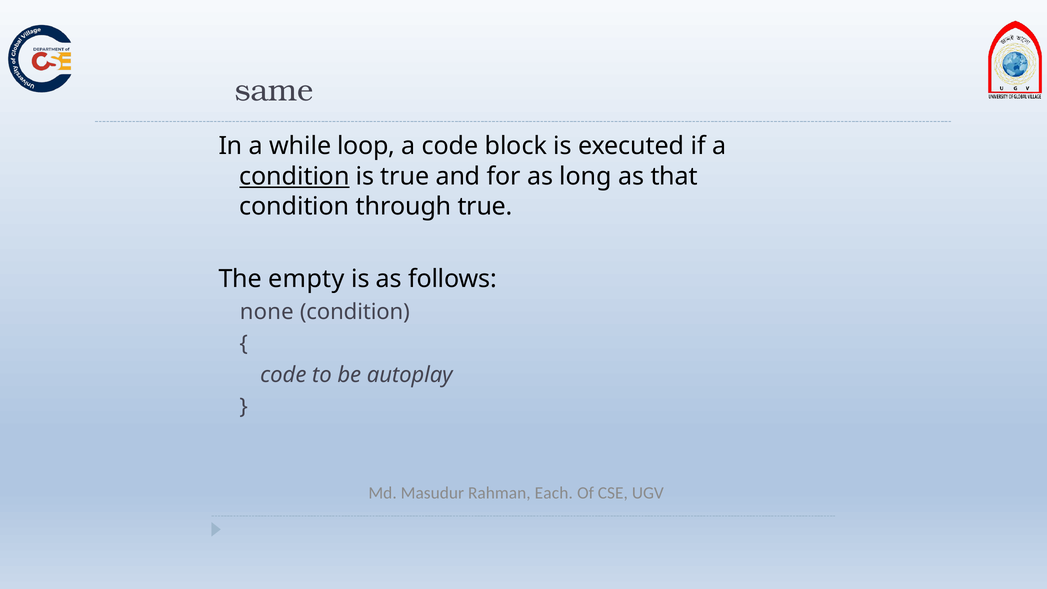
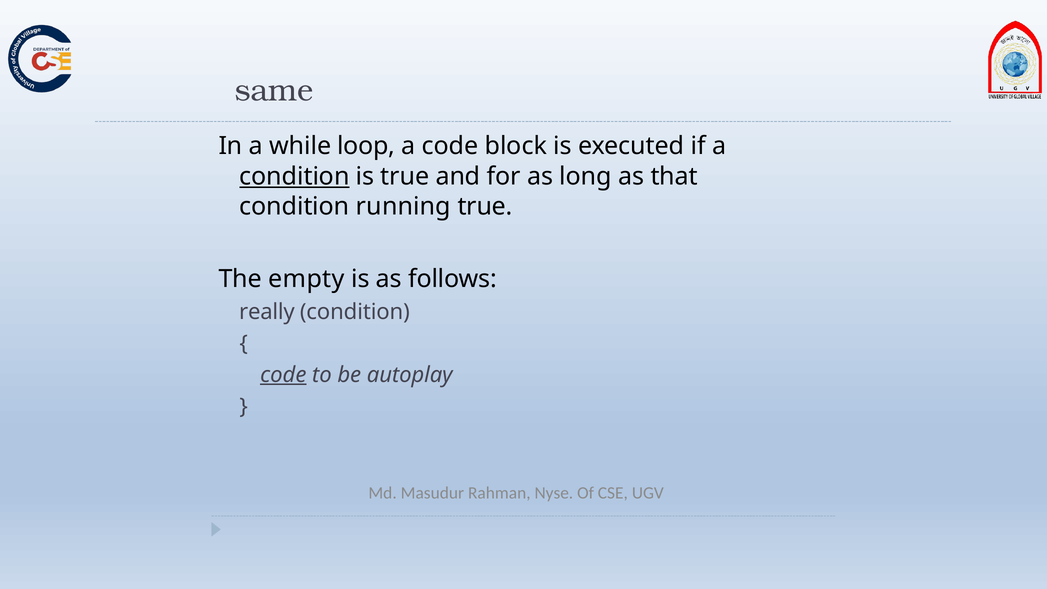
through: through -> running
none: none -> really
code at (283, 375) underline: none -> present
Each: Each -> Nyse
